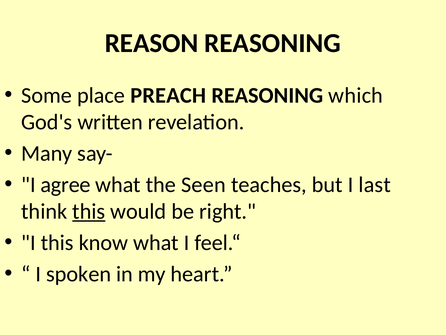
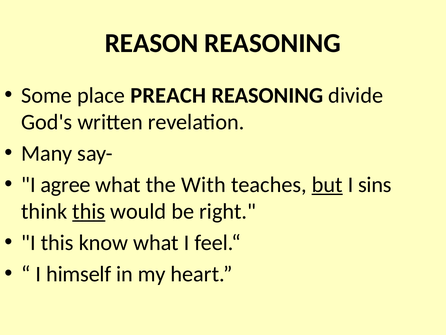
which: which -> divide
Seen: Seen -> With
but underline: none -> present
last: last -> sins
spoken: spoken -> himself
